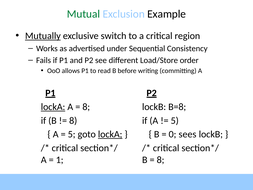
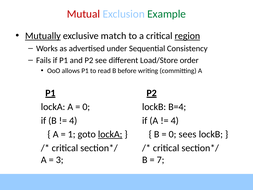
Mutual colour: green -> red
Example colour: black -> green
switch: switch -> match
region underline: none -> present
lockA at (53, 107) underline: present -> none
8 at (86, 107): 8 -> 0
B=8: B=8 -> B=4
8 at (73, 120): 8 -> 4
5 at (175, 120): 5 -> 4
5 at (72, 134): 5 -> 1
1: 1 -> 3
8 at (161, 160): 8 -> 7
